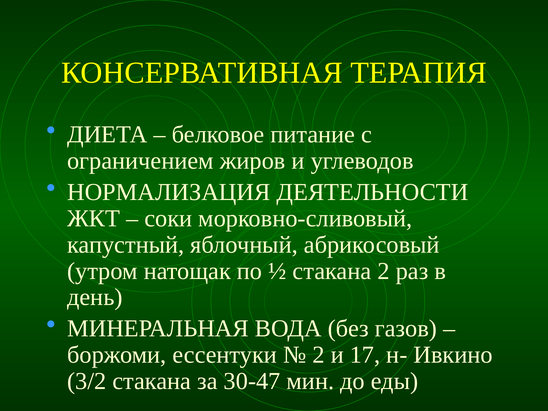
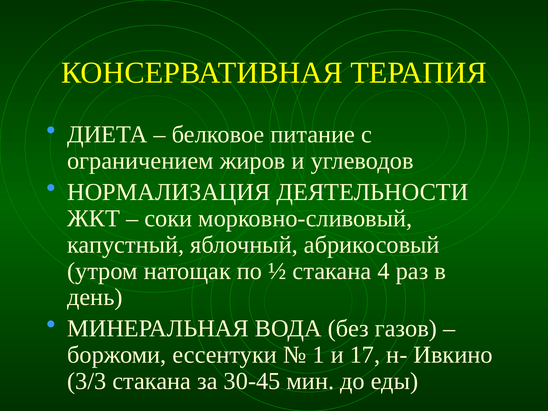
стакана 2: 2 -> 4
2 at (318, 355): 2 -> 1
3/2: 3/2 -> 3/3
30-47: 30-47 -> 30-45
